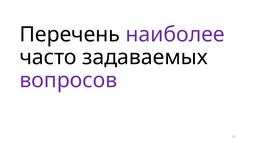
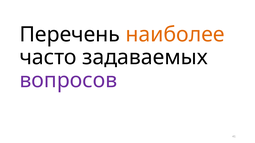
наиболее colour: purple -> orange
